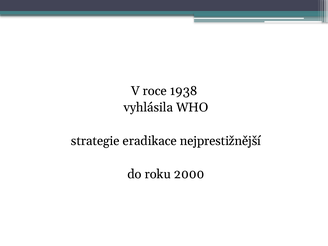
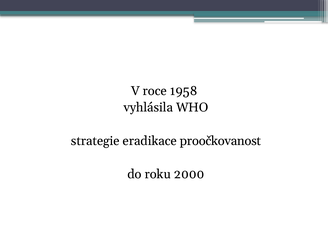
1938: 1938 -> 1958
nejprestižnější: nejprestižnější -> proočkovanost
